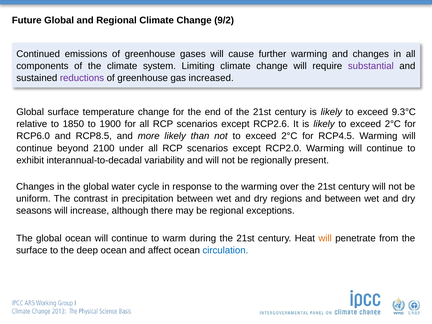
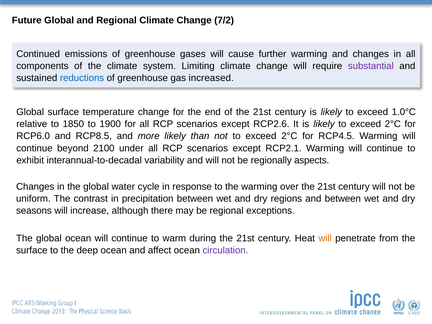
9/2: 9/2 -> 7/2
reductions colour: purple -> blue
9.3°C: 9.3°C -> 1.0°C
RCP2.0: RCP2.0 -> RCP2.1
present: present -> aspects
circulation colour: blue -> purple
